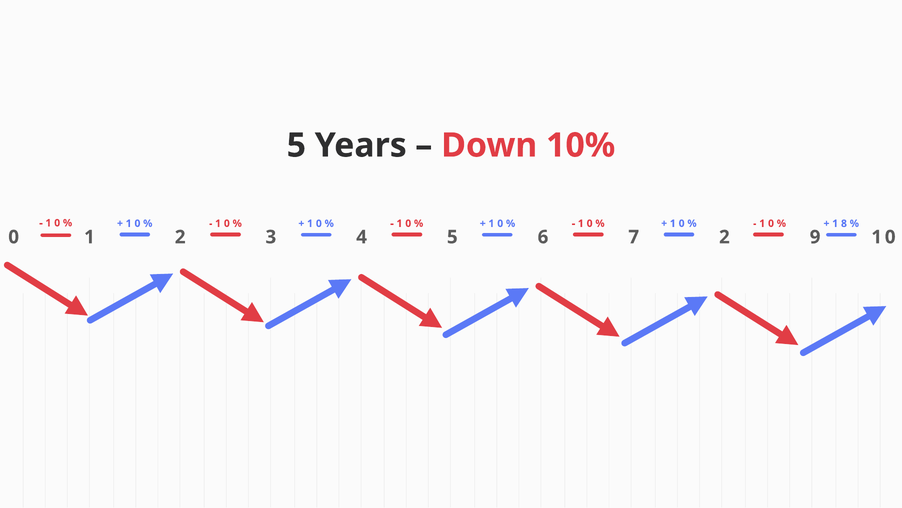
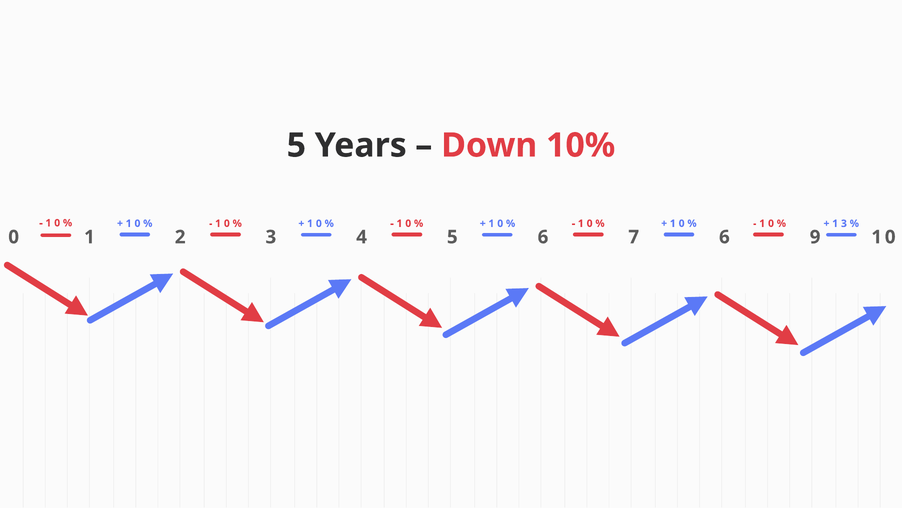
1 8: 8 -> 3
7 2: 2 -> 6
